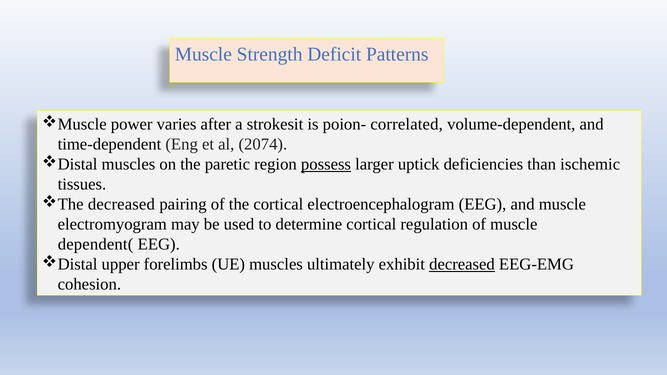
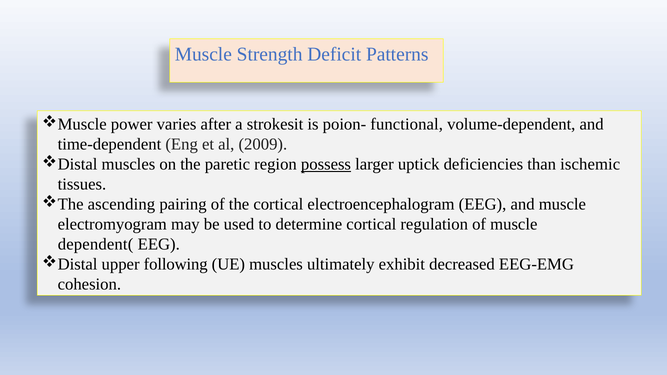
correlated: correlated -> functional
2074: 2074 -> 2009
decreased at (121, 204): decreased -> ascending
forelimbs: forelimbs -> following
decreased at (462, 264) underline: present -> none
